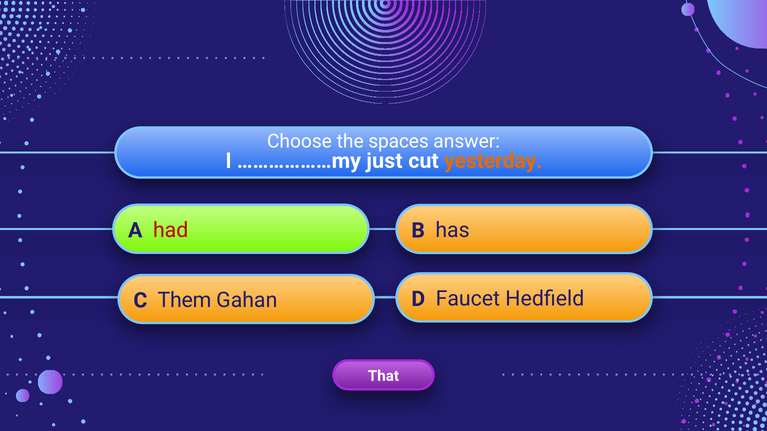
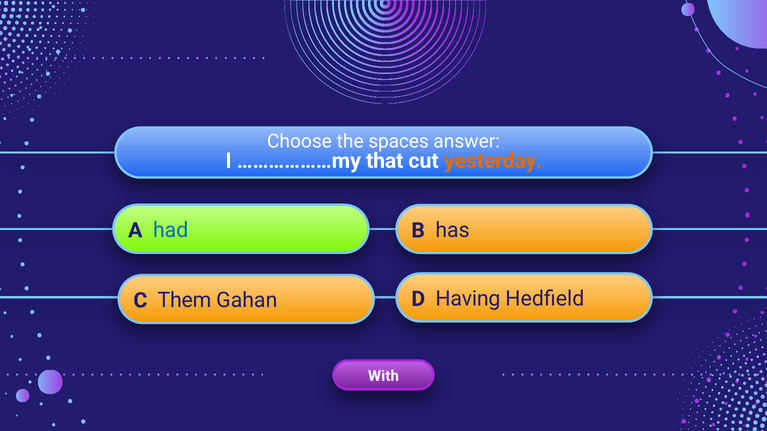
just: just -> that
had colour: red -> blue
Faucet: Faucet -> Having
That: That -> With
